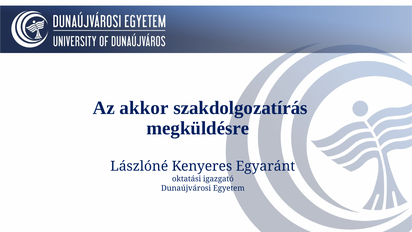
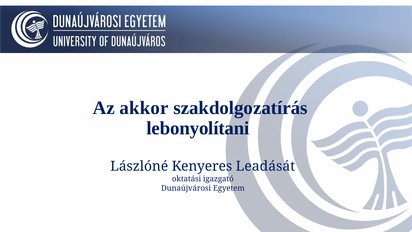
megküldésre: megküldésre -> lebonyolítani
Egyaránt: Egyaránt -> Leadását
